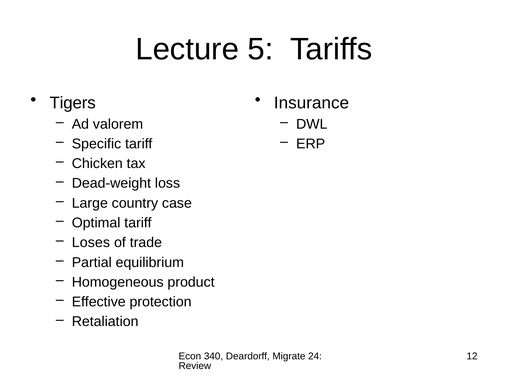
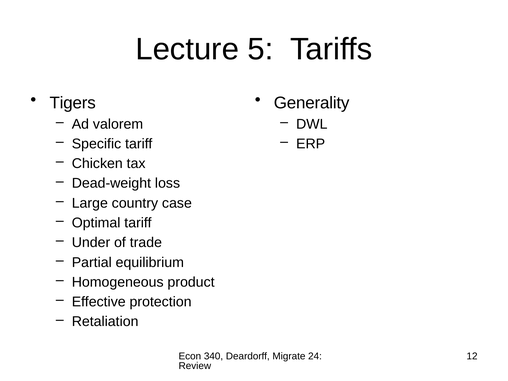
Insurance: Insurance -> Generality
Loses: Loses -> Under
